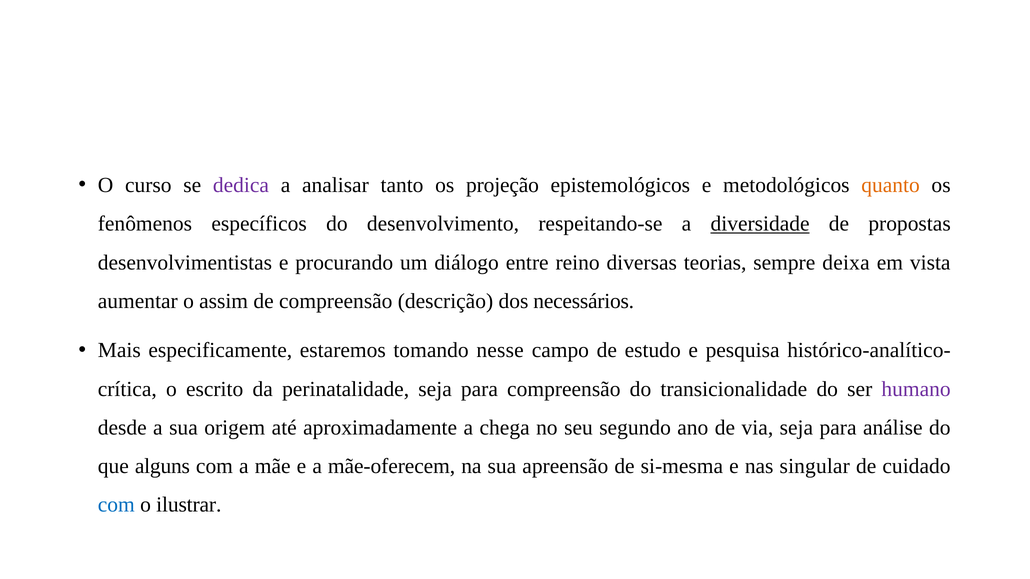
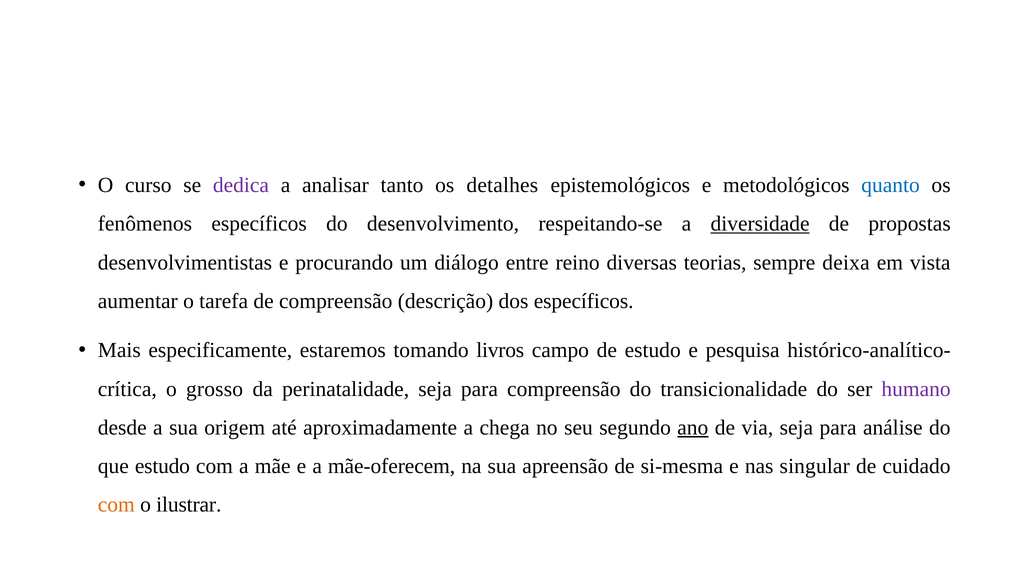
projeção: projeção -> detalhes
quanto colour: orange -> blue
assim: assim -> tarefa
dos necessários: necessários -> específicos
nesse: nesse -> livros
escrito: escrito -> grosso
ano underline: none -> present
que alguns: alguns -> estudo
com at (116, 505) colour: blue -> orange
